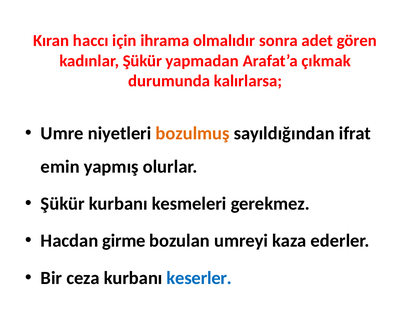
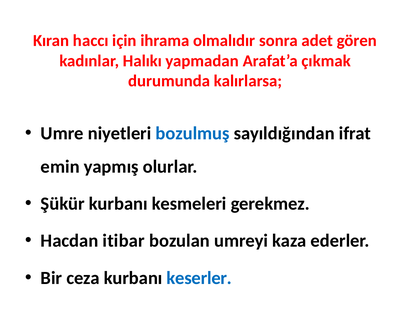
kadınlar Şükür: Şükür -> Halıkı
bozulmuş colour: orange -> blue
girme: girme -> itibar
